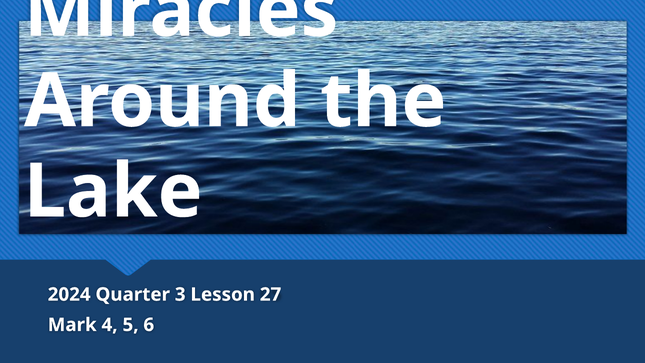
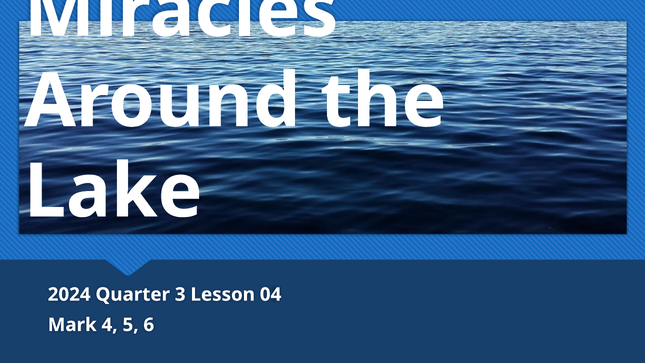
27: 27 -> 04
